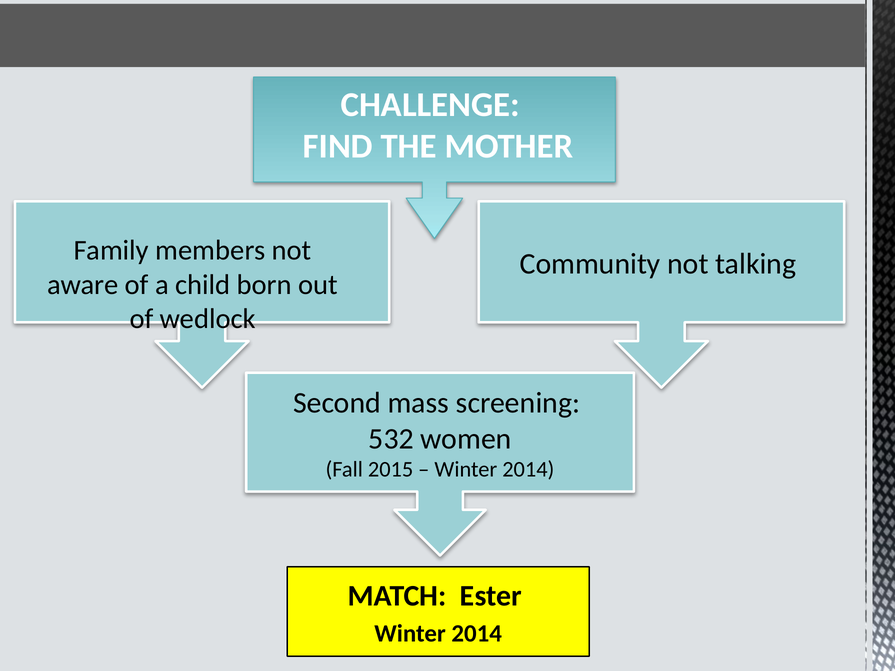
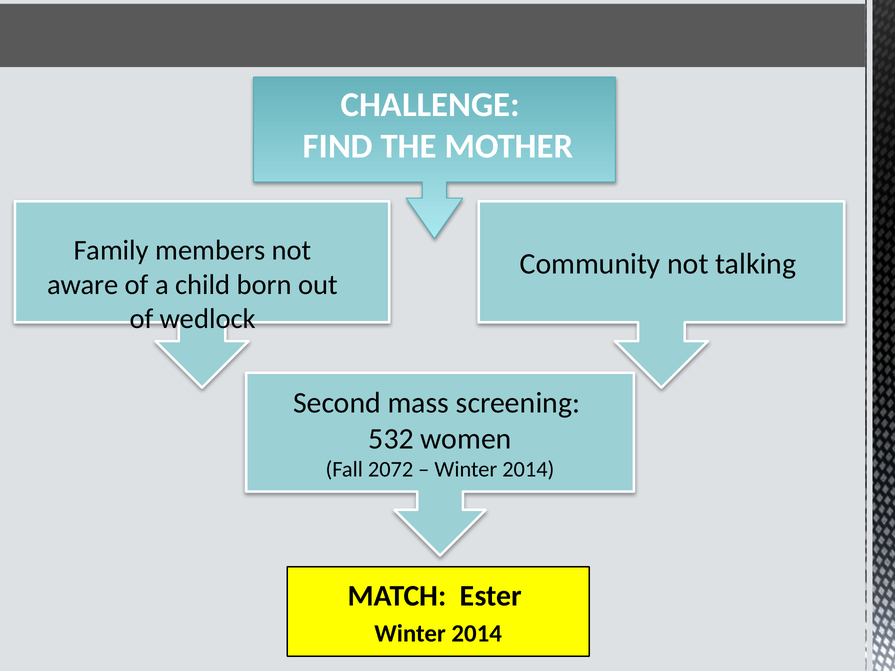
2015: 2015 -> 2072
